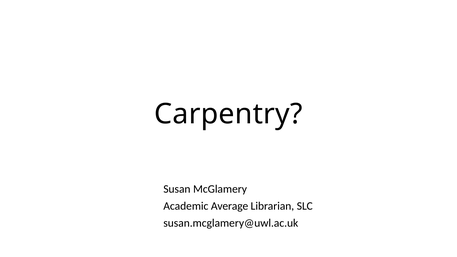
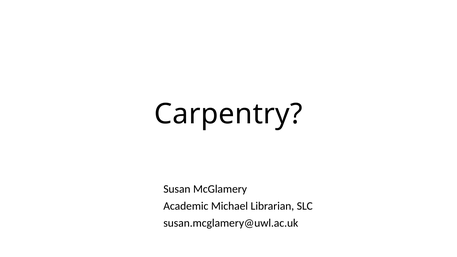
Average: Average -> Michael
